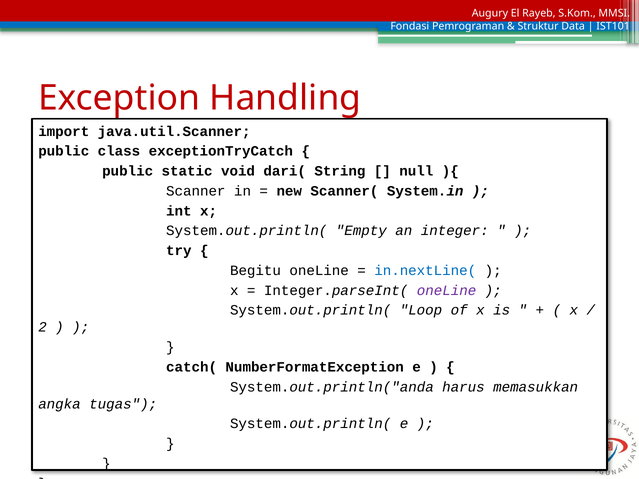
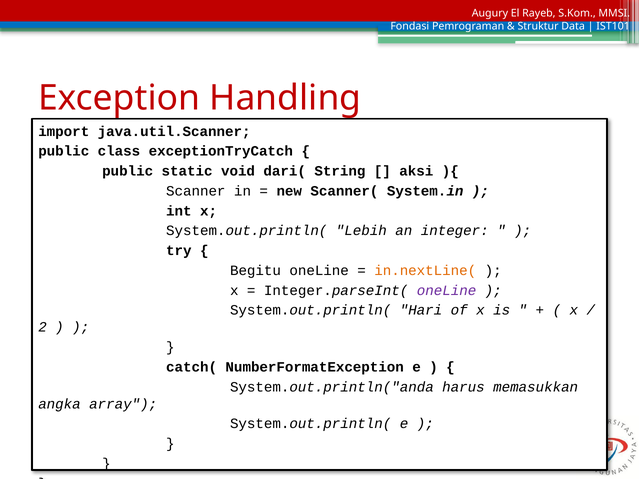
null: null -> aksi
Empty: Empty -> Lebih
in.nextLine( colour: blue -> orange
Loop: Loop -> Hari
tugas: tugas -> array
